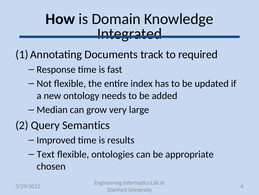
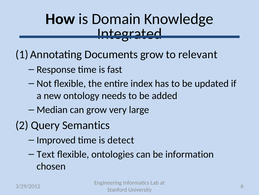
Documents track: track -> grow
required: required -> relevant
results: results -> detect
appropriate: appropriate -> information
